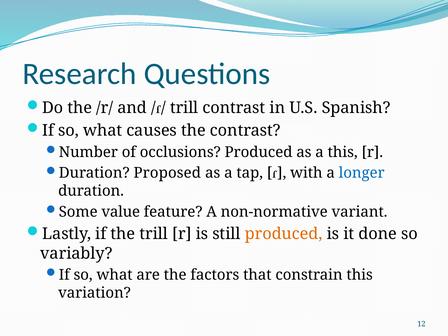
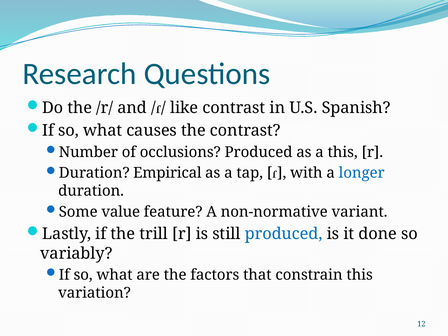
trill at (184, 108): trill -> like
Proposed: Proposed -> Empirical
produced at (284, 234) colour: orange -> blue
